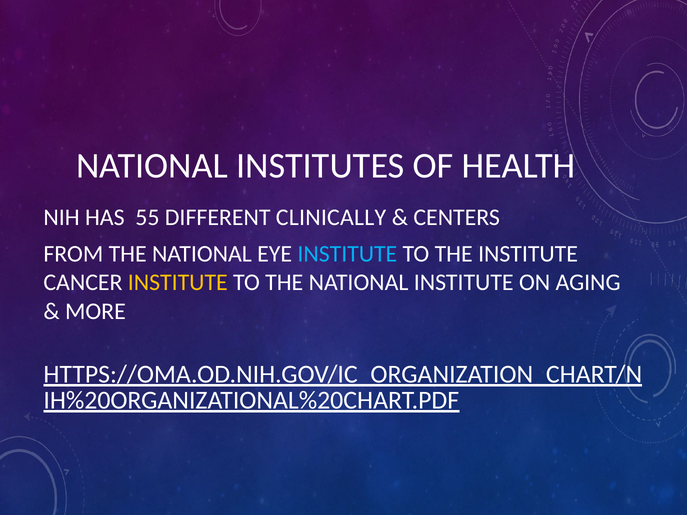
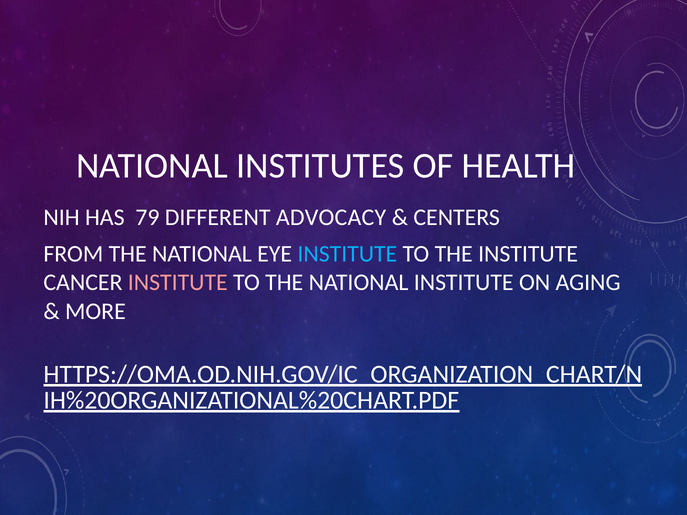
55: 55 -> 79
CLINICALLY: CLINICALLY -> ADVOCACY
INSTITUTE at (178, 283) colour: yellow -> pink
